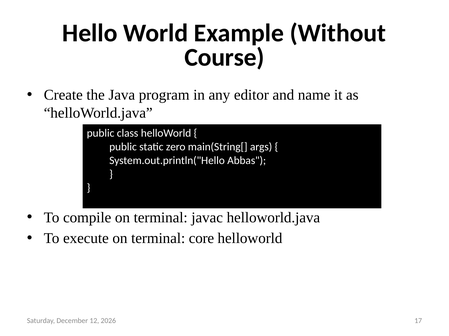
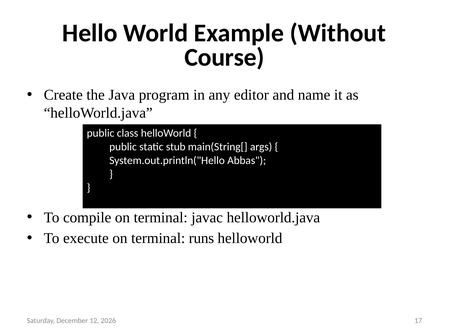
zero: zero -> stub
core: core -> runs
